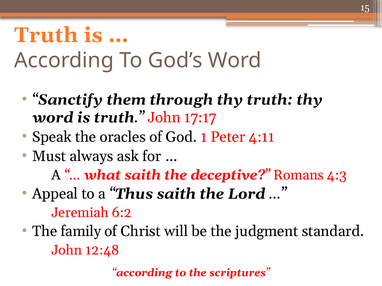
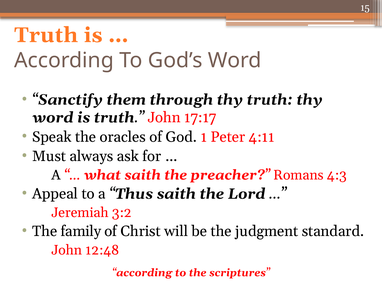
deceptive: deceptive -> preacher
6:2: 6:2 -> 3:2
